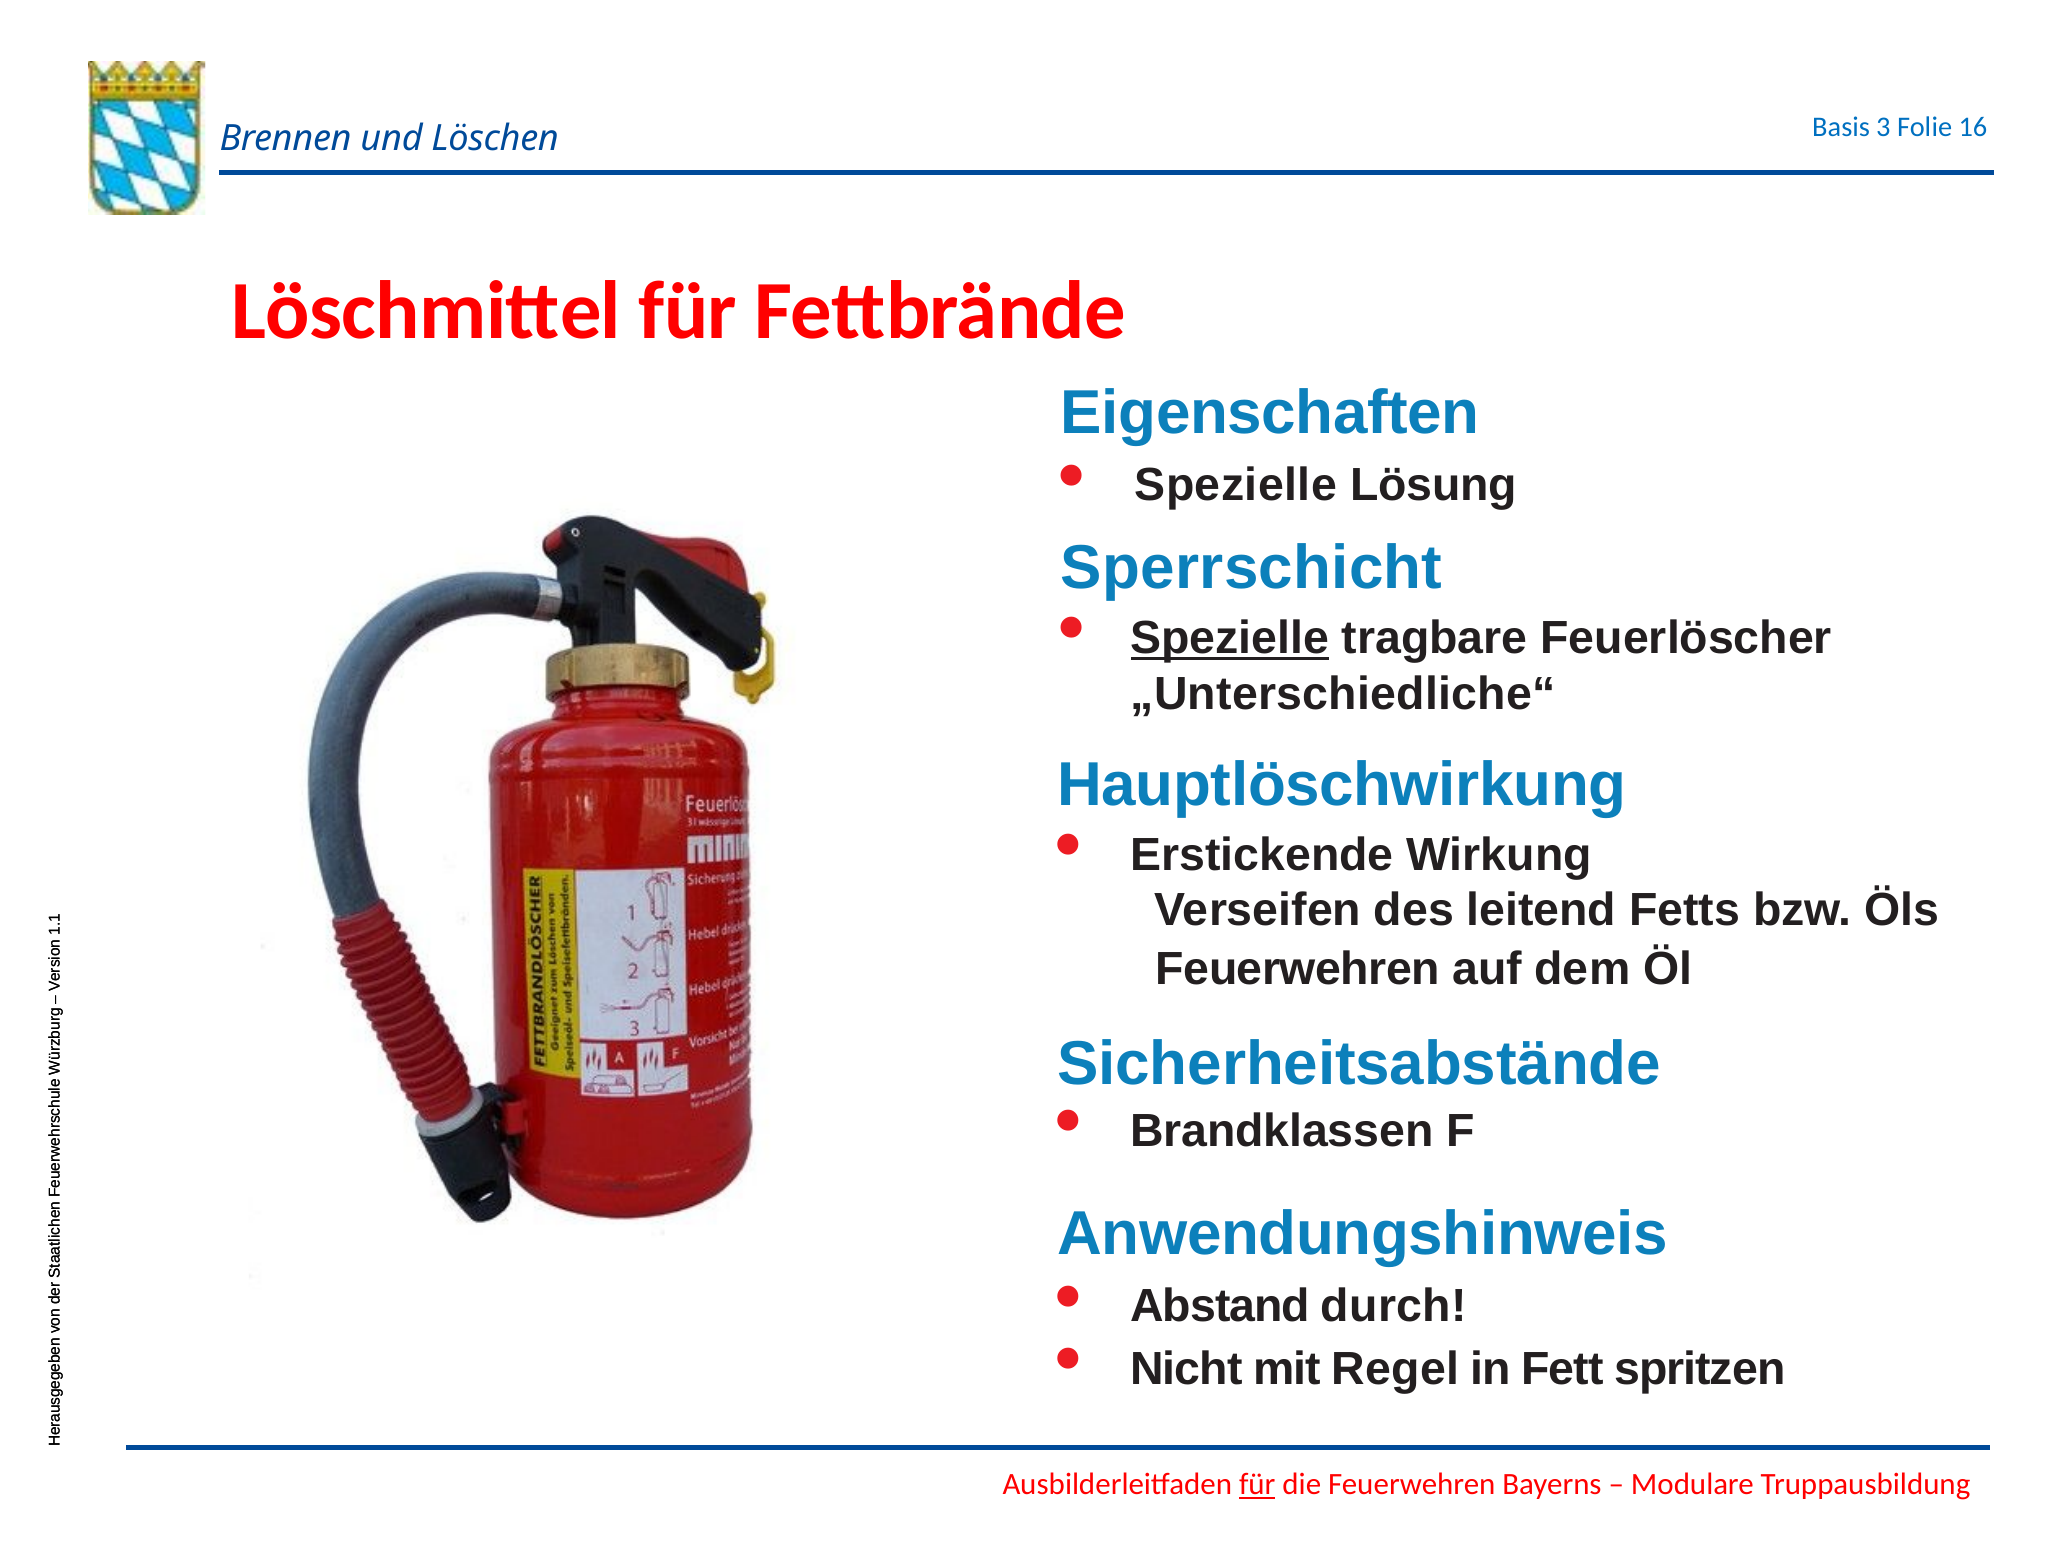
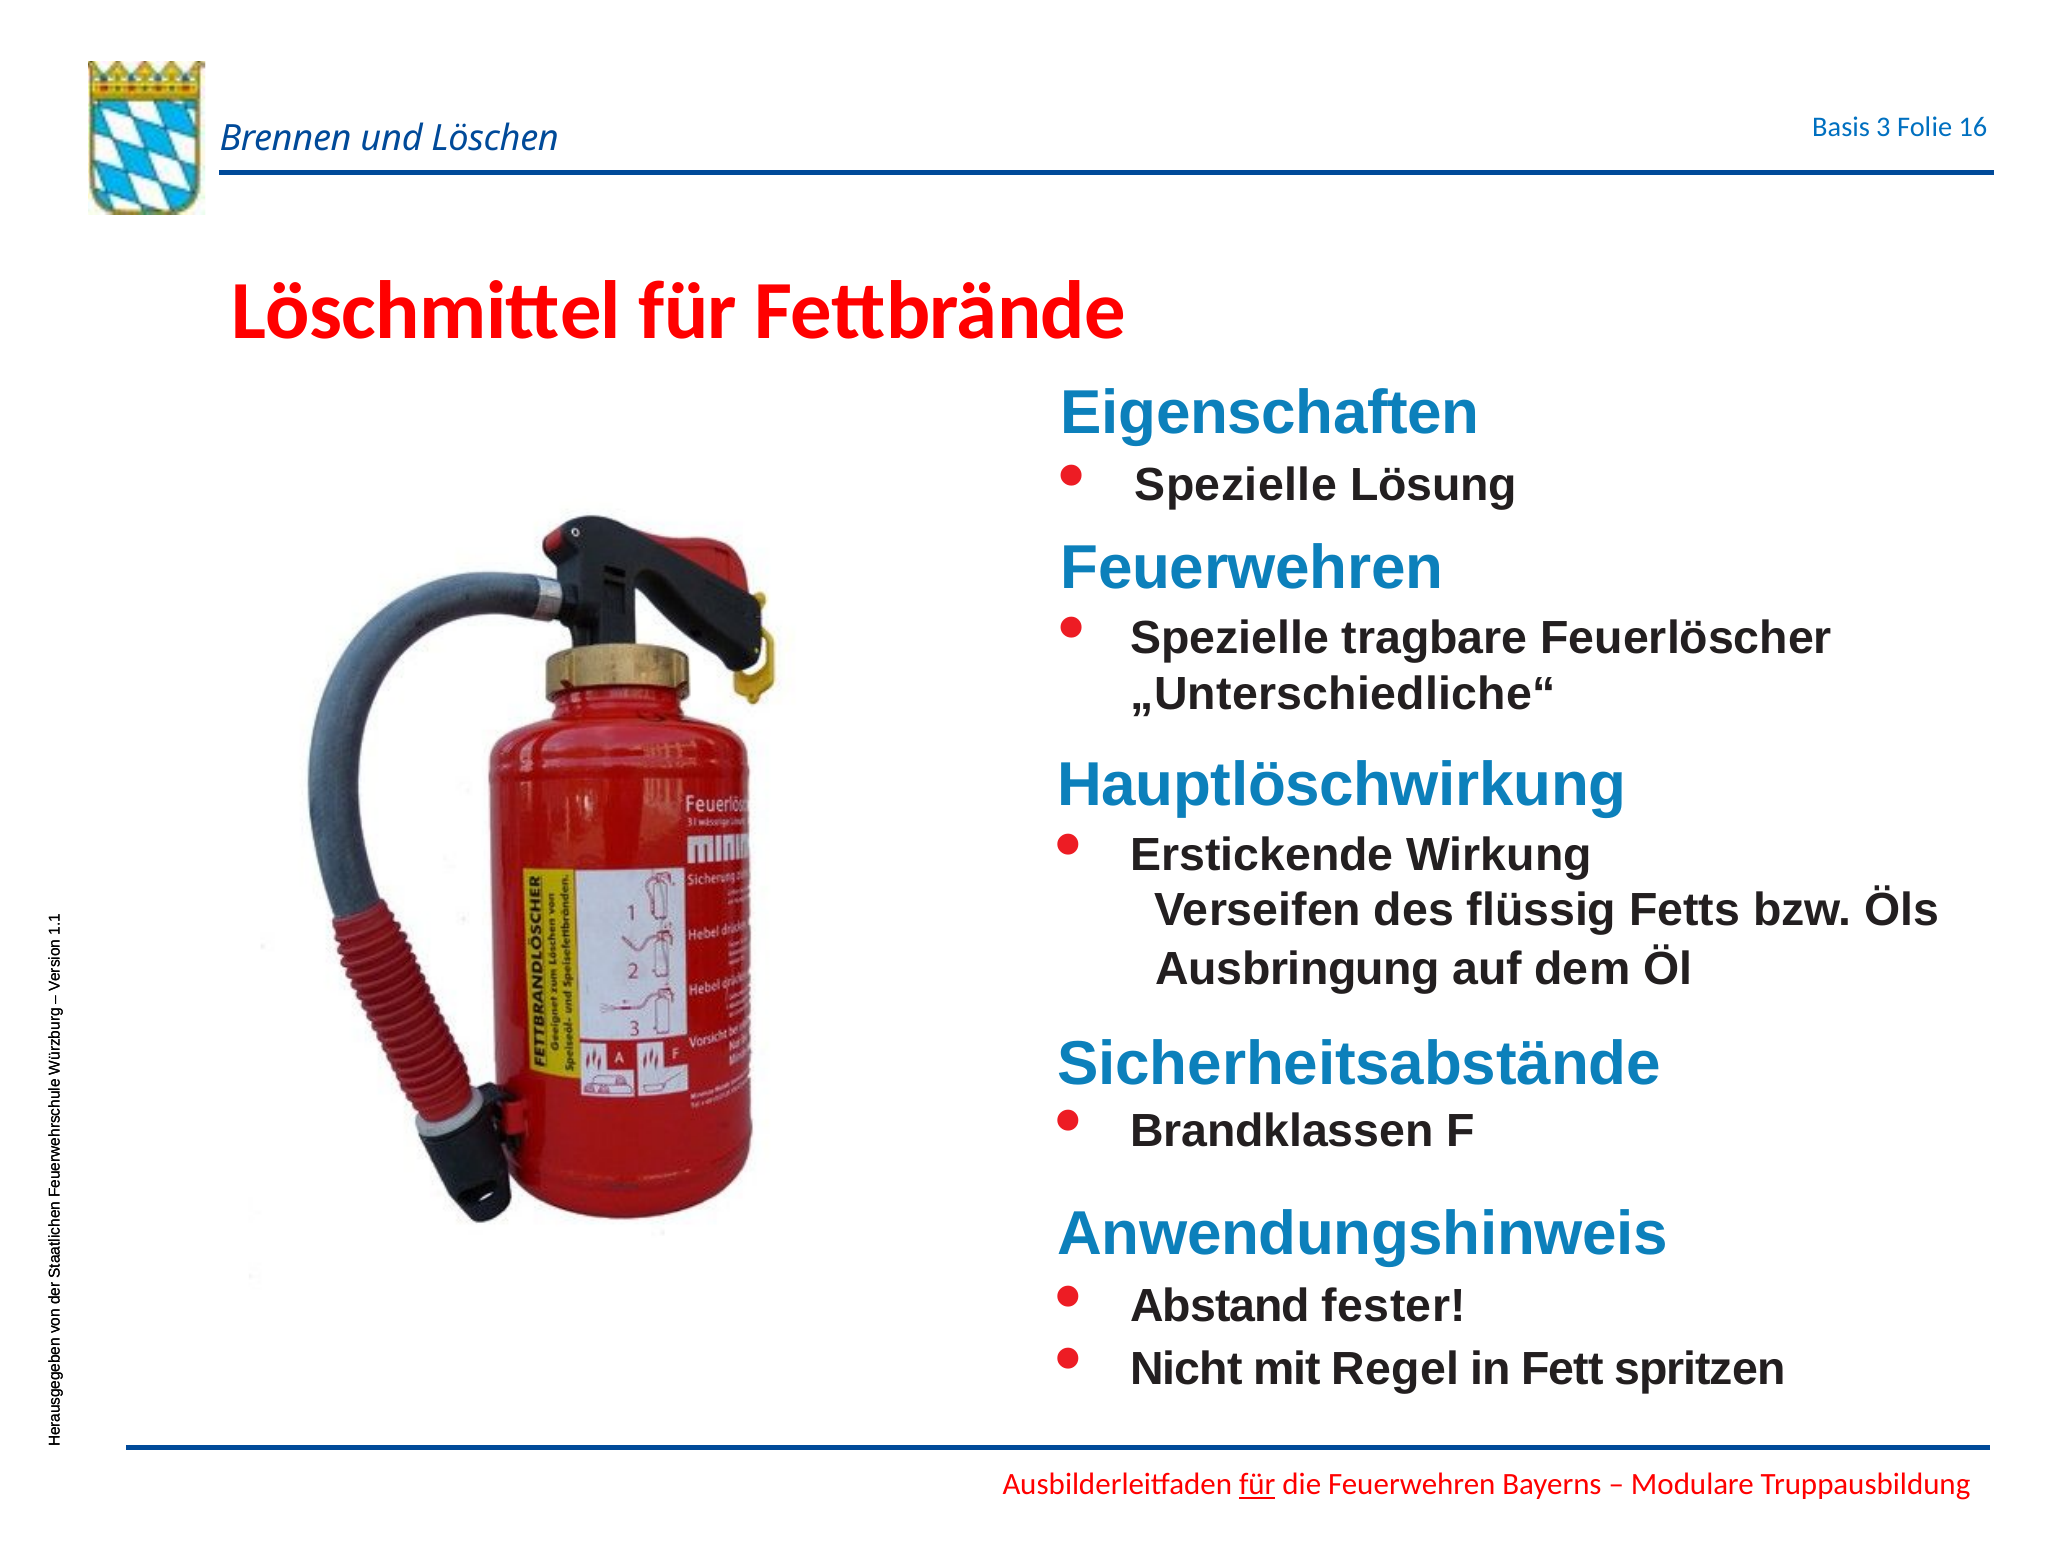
Sperrschicht at (1252, 568): Sperrschicht -> Feuerwehren
Spezielle at (1230, 638) underline: present -> none
leitend: leitend -> flüssig
Feuerwehren at (1298, 969): Feuerwehren -> Ausbringung
durch: durch -> fester
